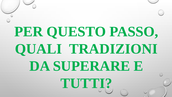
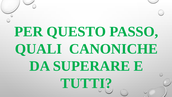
TRADIZIONI: TRADIZIONI -> CANONICHE
